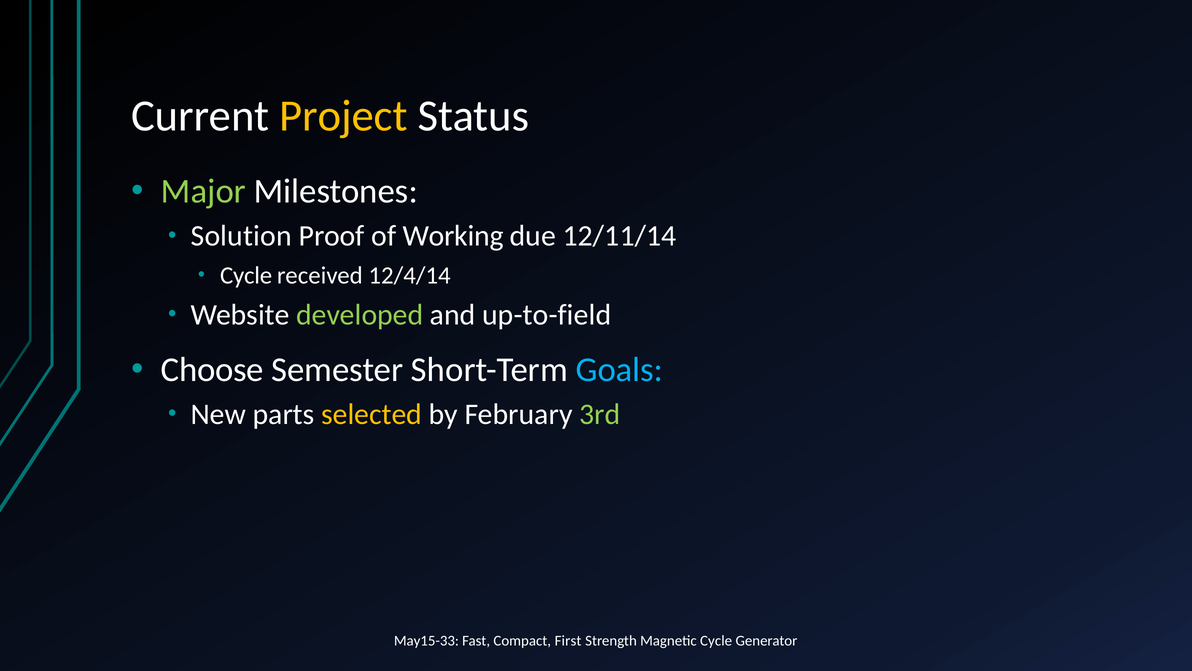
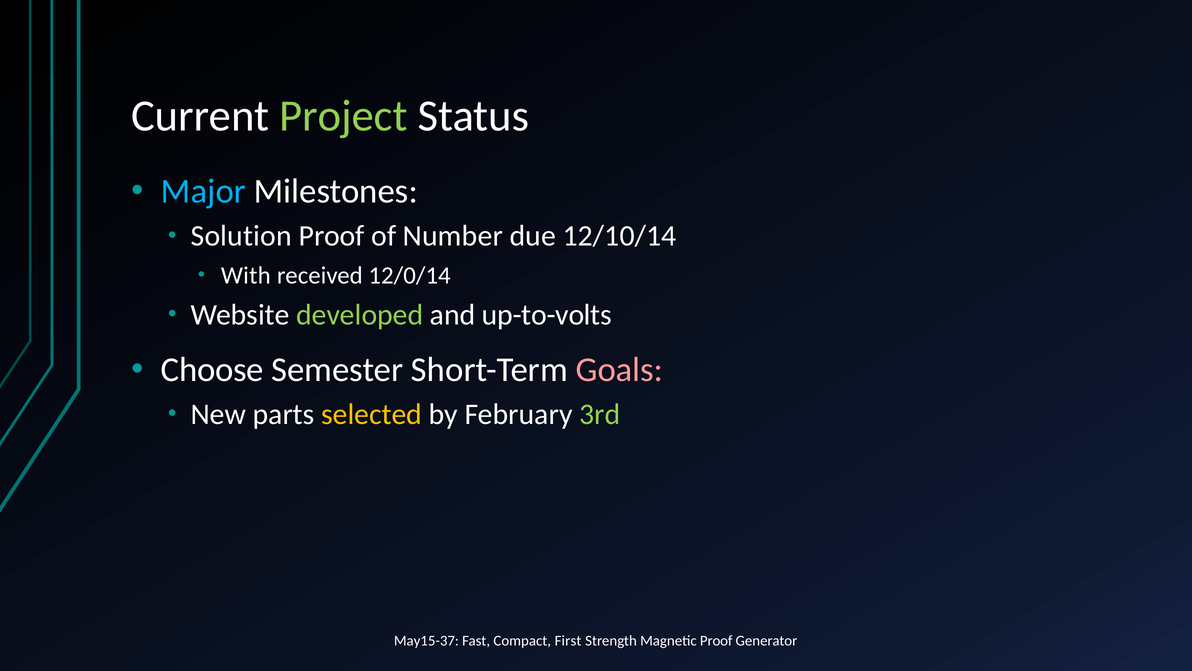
Project colour: yellow -> light green
Major colour: light green -> light blue
Working: Working -> Number
12/11/14: 12/11/14 -> 12/10/14
Cycle at (246, 275): Cycle -> With
12/4/14: 12/4/14 -> 12/0/14
up-to-field: up-to-field -> up-to-volts
Goals colour: light blue -> pink
May15-33: May15-33 -> May15-37
Magnetic Cycle: Cycle -> Proof
